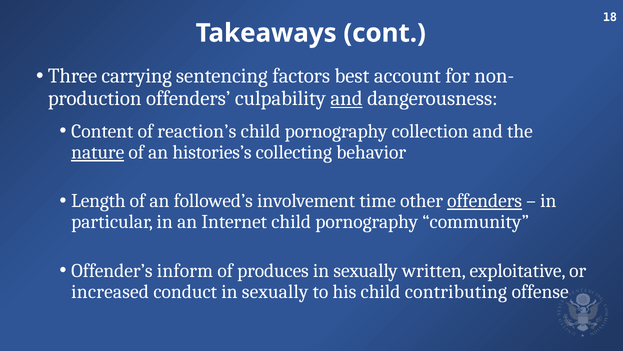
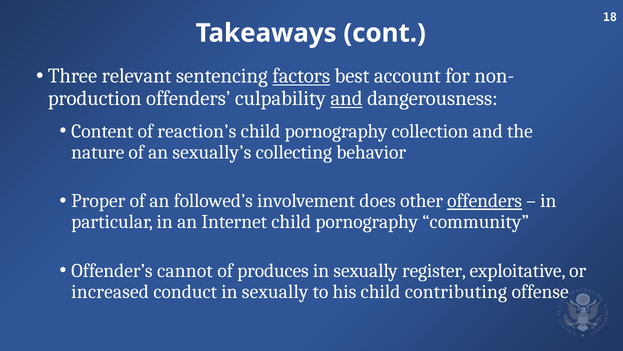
carrying: carrying -> relevant
factors underline: none -> present
nature underline: present -> none
histories’s: histories’s -> sexually’s
Length: Length -> Proper
time: time -> does
inform: inform -> cannot
written: written -> register
